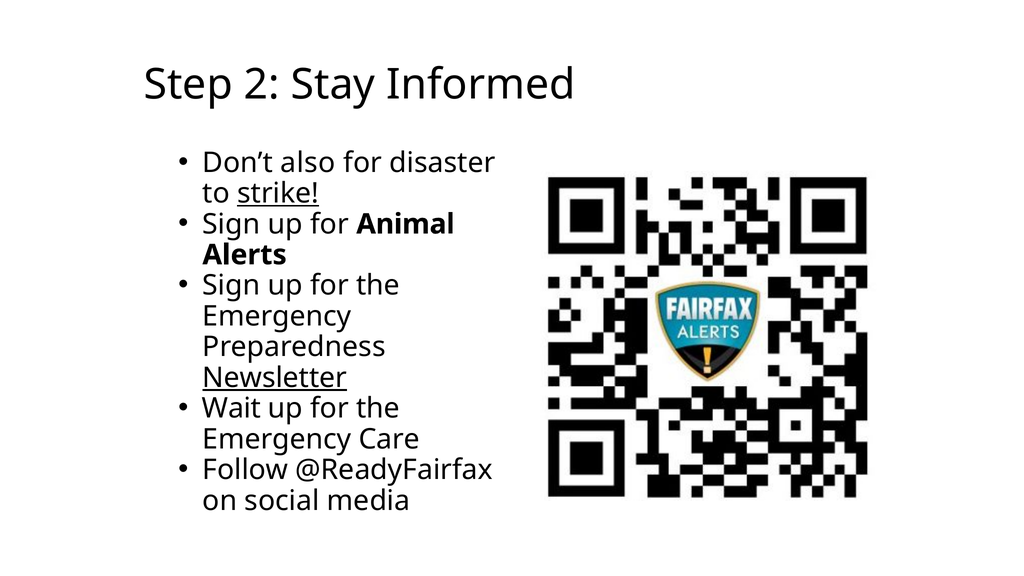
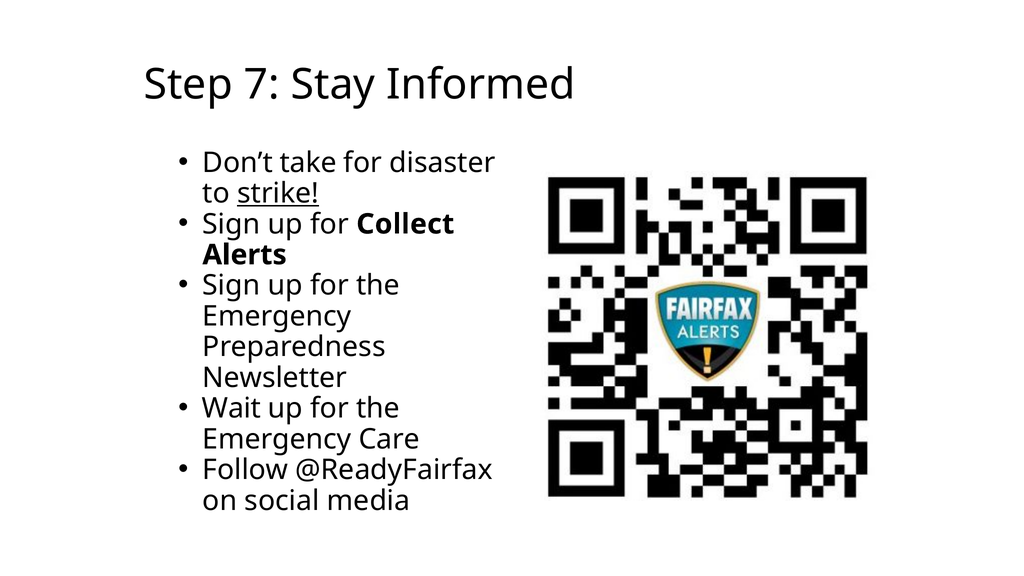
2: 2 -> 7
also: also -> take
Animal: Animal -> Collect
Newsletter underline: present -> none
